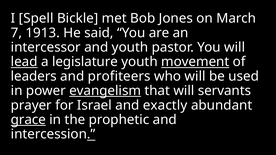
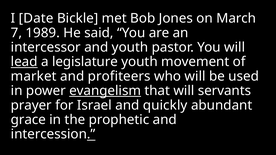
Spell: Spell -> Date
1913: 1913 -> 1989
movement underline: present -> none
leaders: leaders -> market
exactly: exactly -> quickly
grace underline: present -> none
